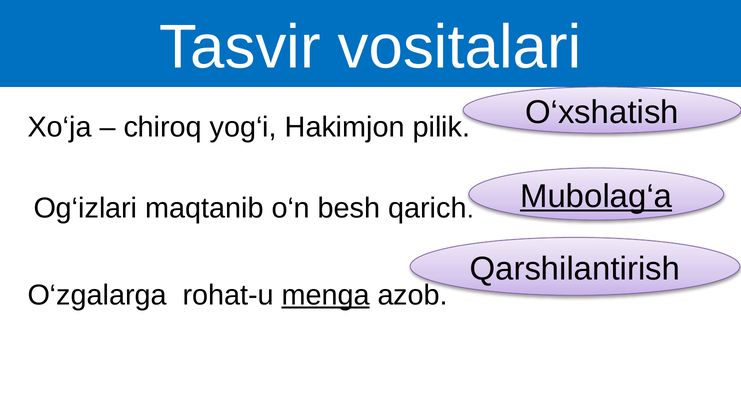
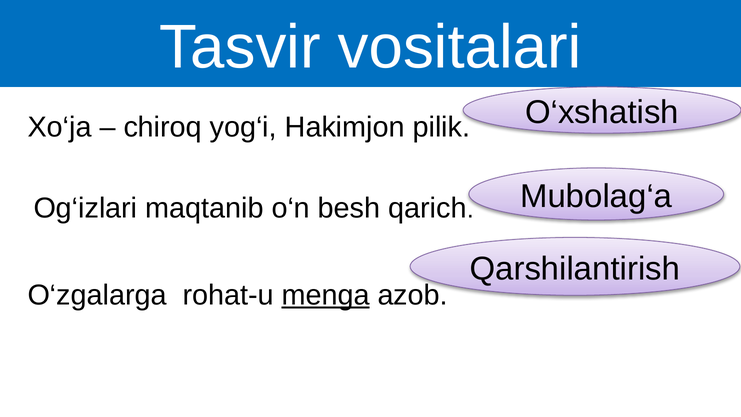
Mubolag‘a underline: present -> none
